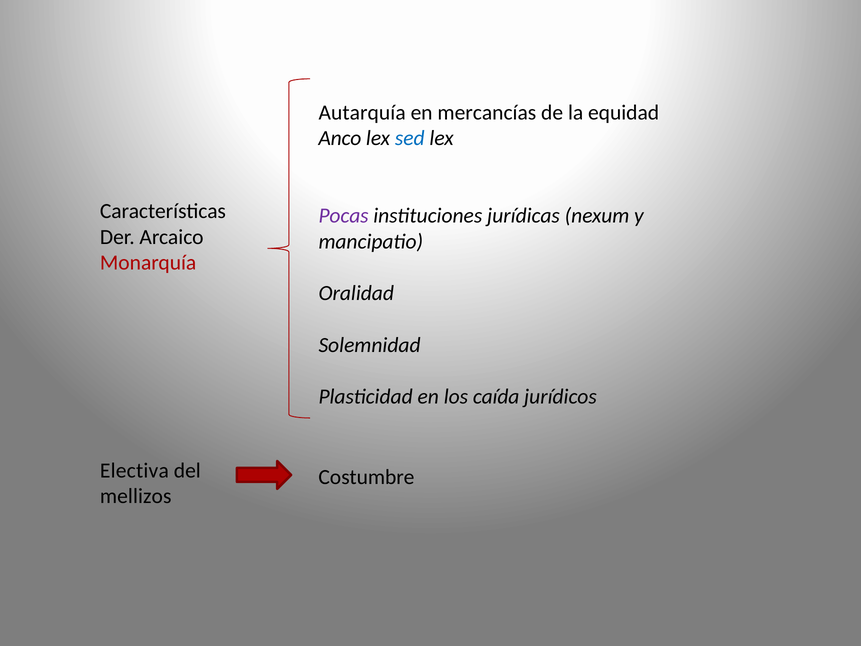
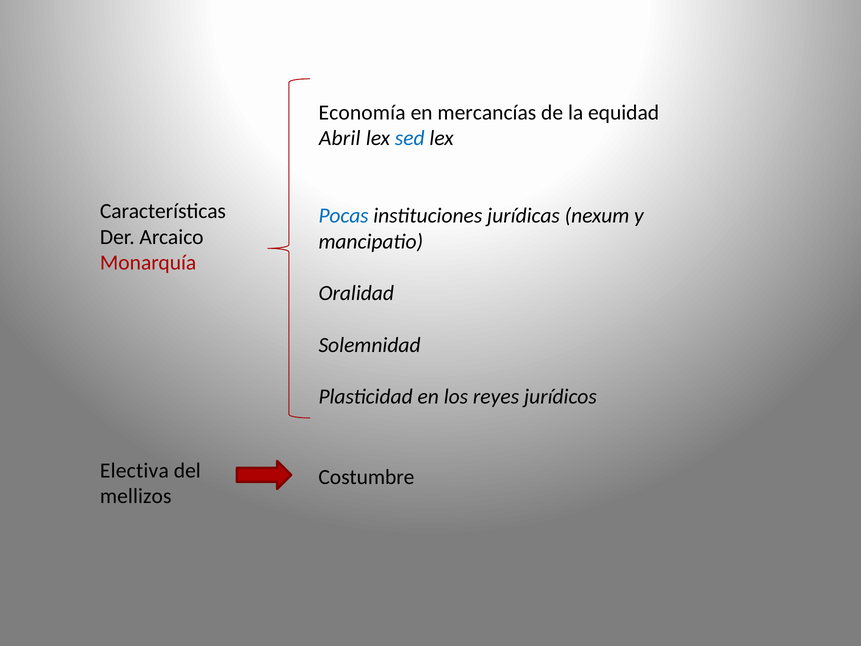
Autarquía: Autarquía -> Economía
Anco: Anco -> Abril
Pocas colour: purple -> blue
caída: caída -> reyes
